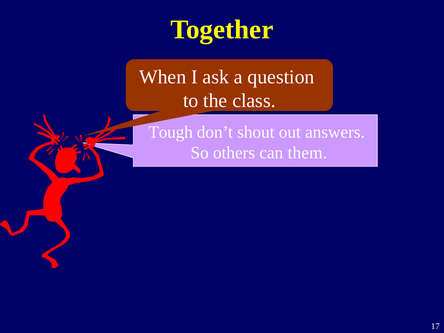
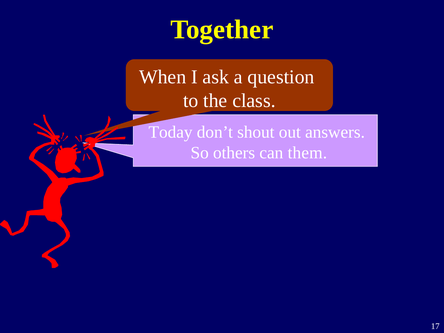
Tough: Tough -> Today
